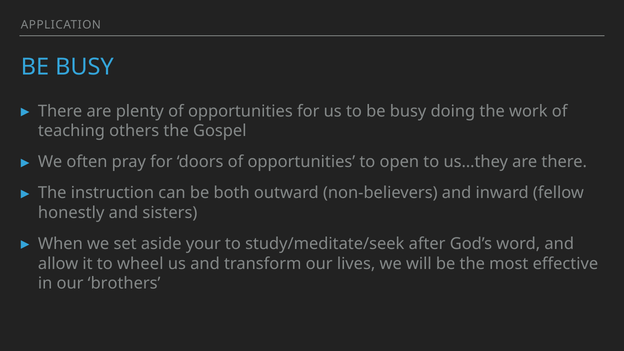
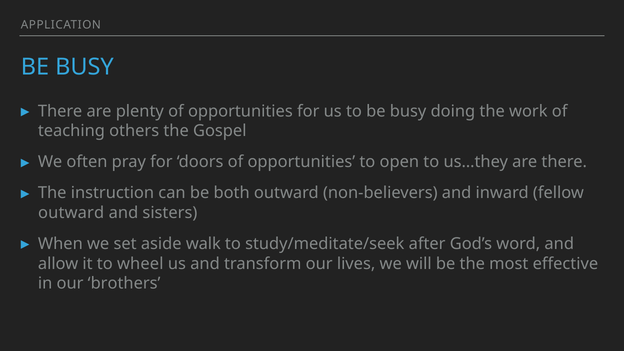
honestly at (71, 213): honestly -> outward
your: your -> walk
